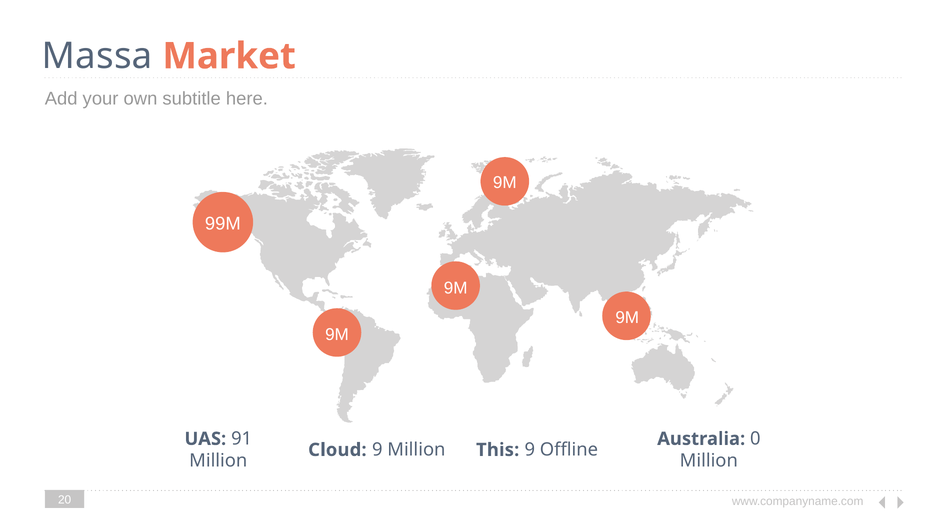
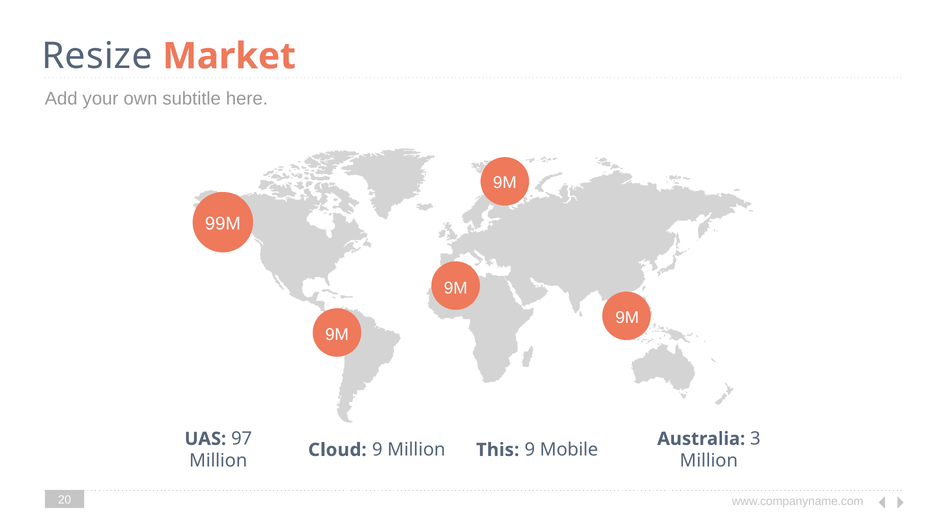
Massa: Massa -> Resize
91: 91 -> 97
Offline: Offline -> Mobile
0: 0 -> 3
